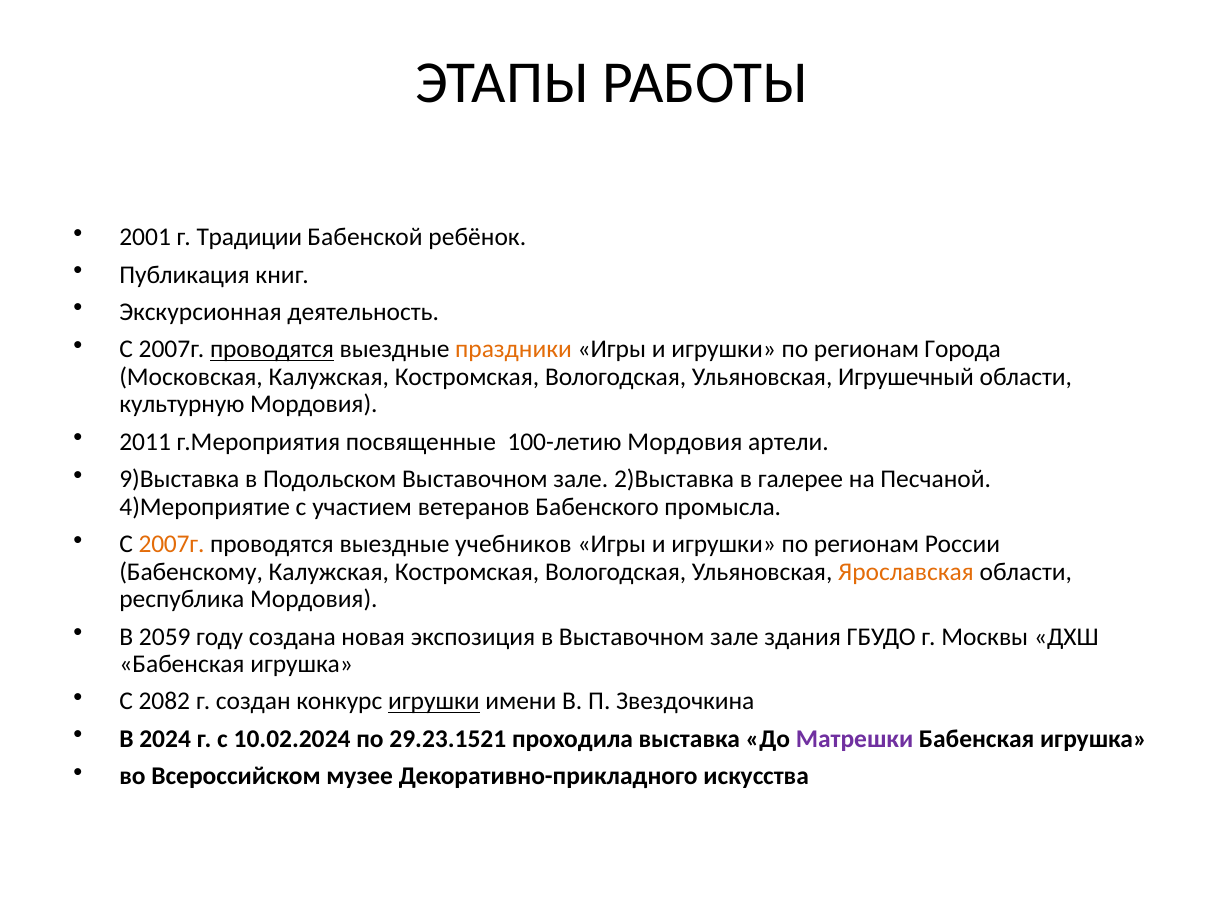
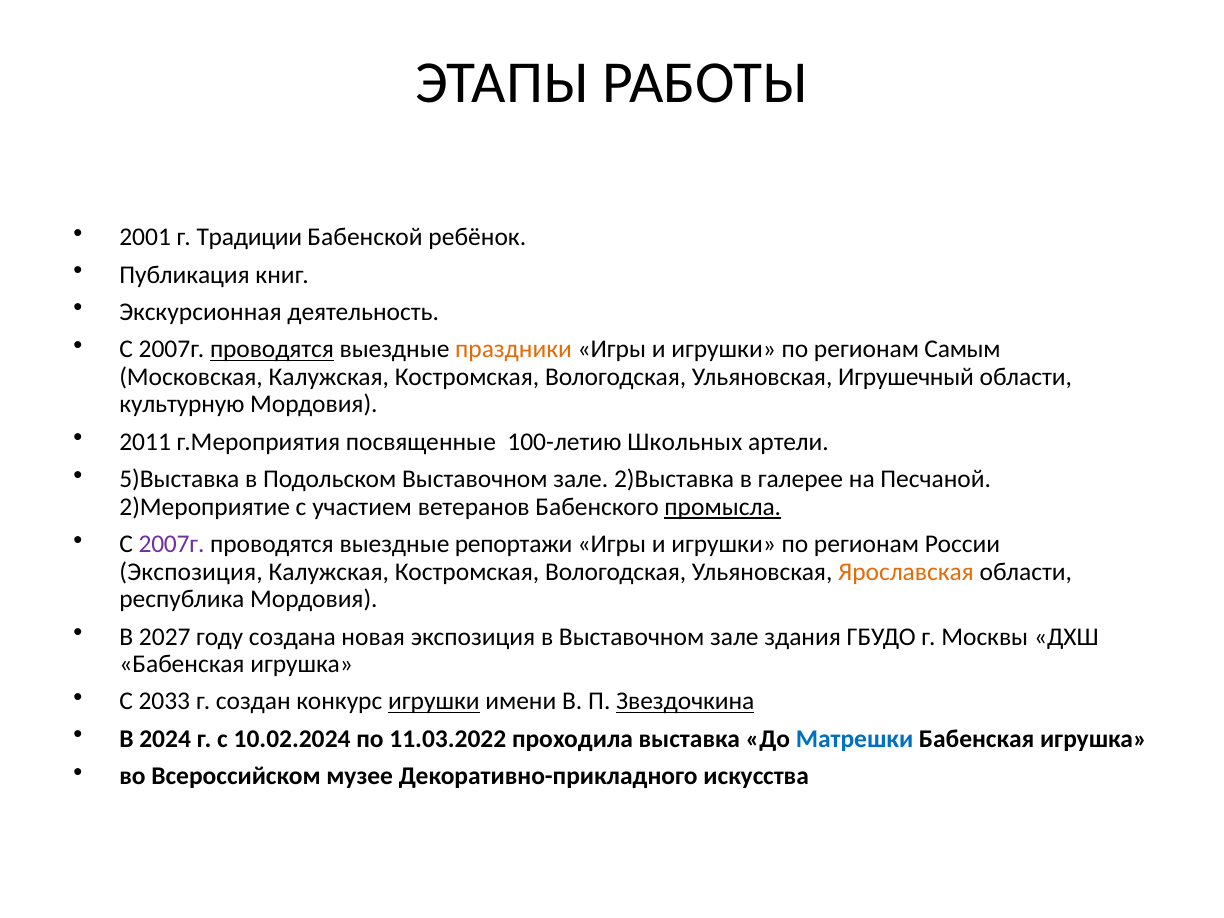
Города: Города -> Самым
100-летию Мордовия: Мордовия -> Школьных
9)Выставка: 9)Выставка -> 5)Выставка
4)Мероприятие: 4)Мероприятие -> 2)Мероприятие
промысла underline: none -> present
2007г at (171, 544) colour: orange -> purple
учебников: учебников -> репортажи
Бабенскому at (191, 572): Бабенскому -> Экспозиция
2059: 2059 -> 2027
2082: 2082 -> 2033
Звездочкина underline: none -> present
29.23.1521: 29.23.1521 -> 11.03.2022
Матрешки colour: purple -> blue
